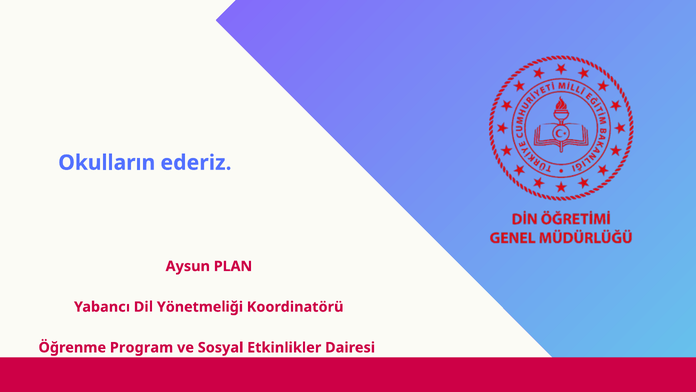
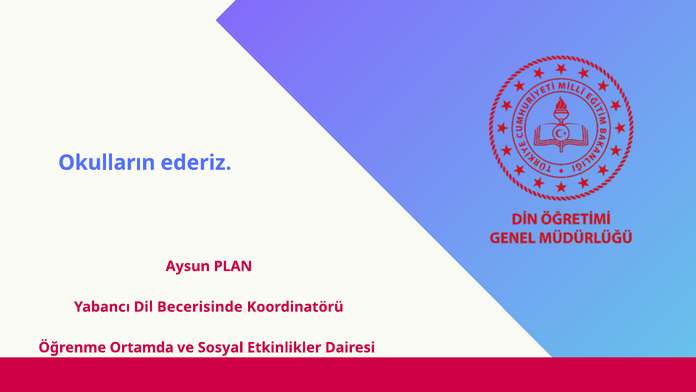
Yönetmeliği: Yönetmeliği -> Becerisinde
Program: Program -> Ortamda
